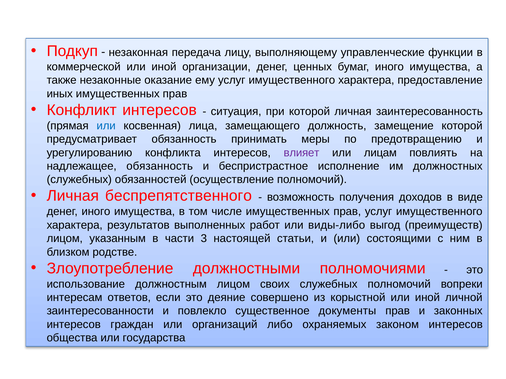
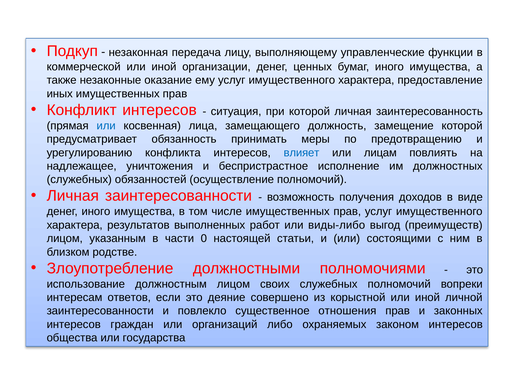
влияет colour: purple -> blue
надлежащее обязанность: обязанность -> уничтожения
Личная беспрепятственного: беспрепятственного -> заинтересованности
3: 3 -> 0
документы: документы -> отношения
